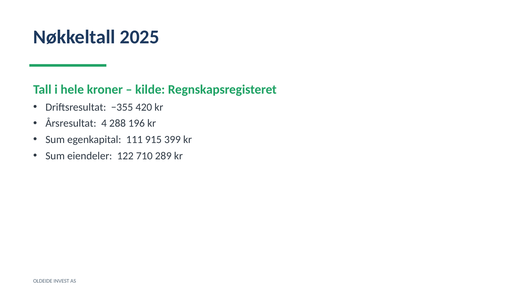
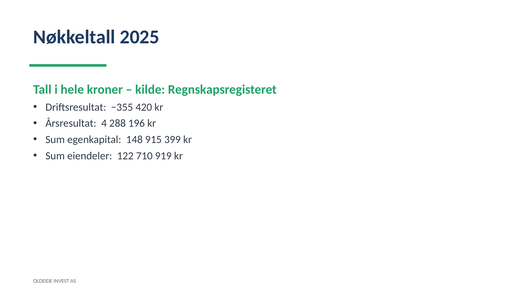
111: 111 -> 148
289: 289 -> 919
